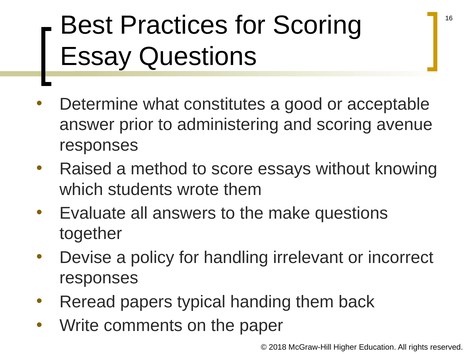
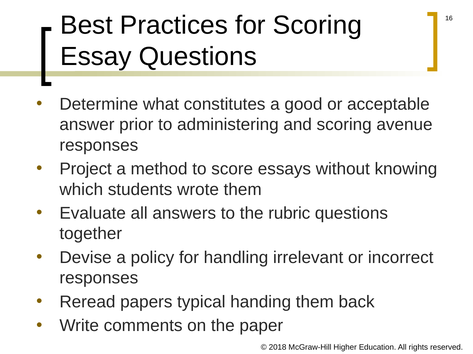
Raised: Raised -> Project
make: make -> rubric
